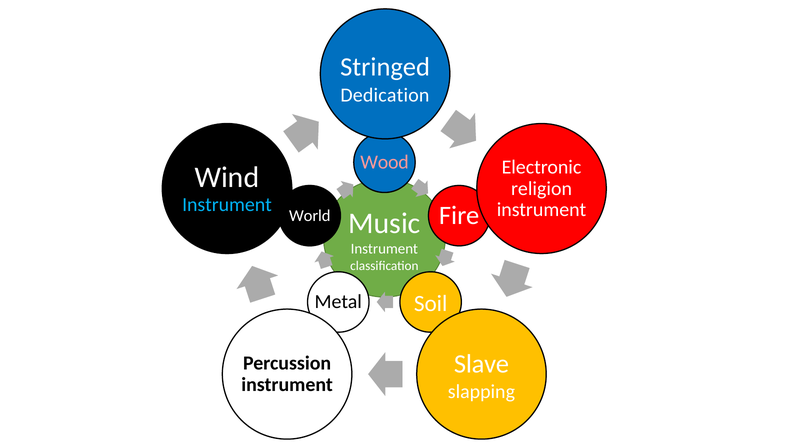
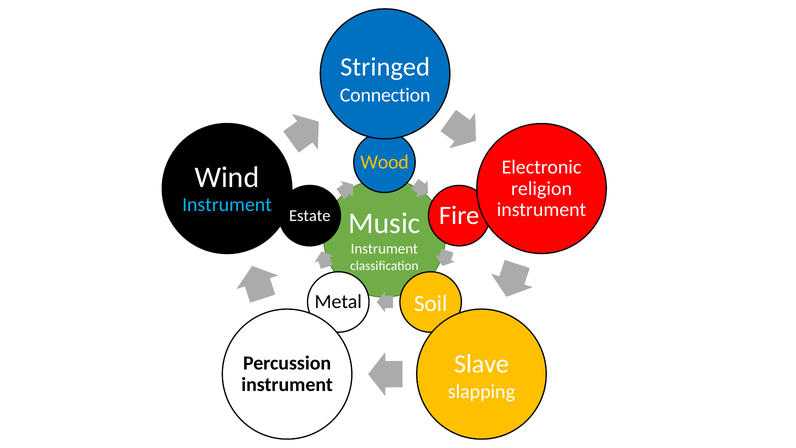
Dedication: Dedication -> Connection
Wood colour: pink -> yellow
World: World -> Estate
